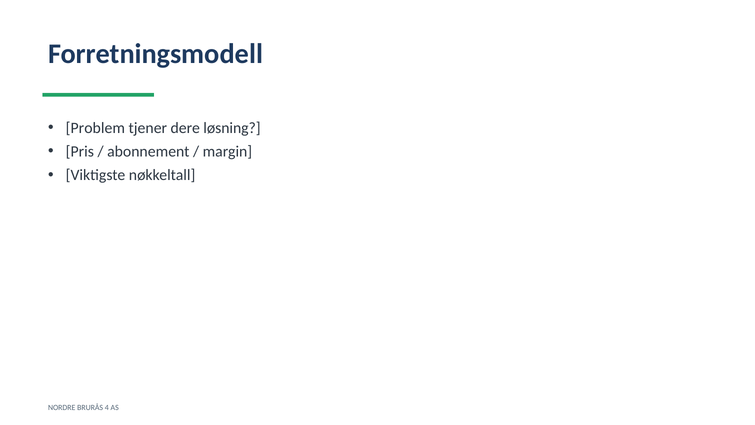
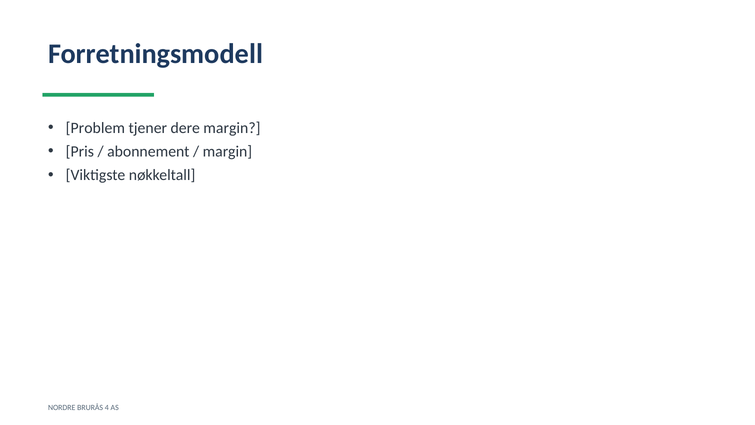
dere løsning: løsning -> margin
